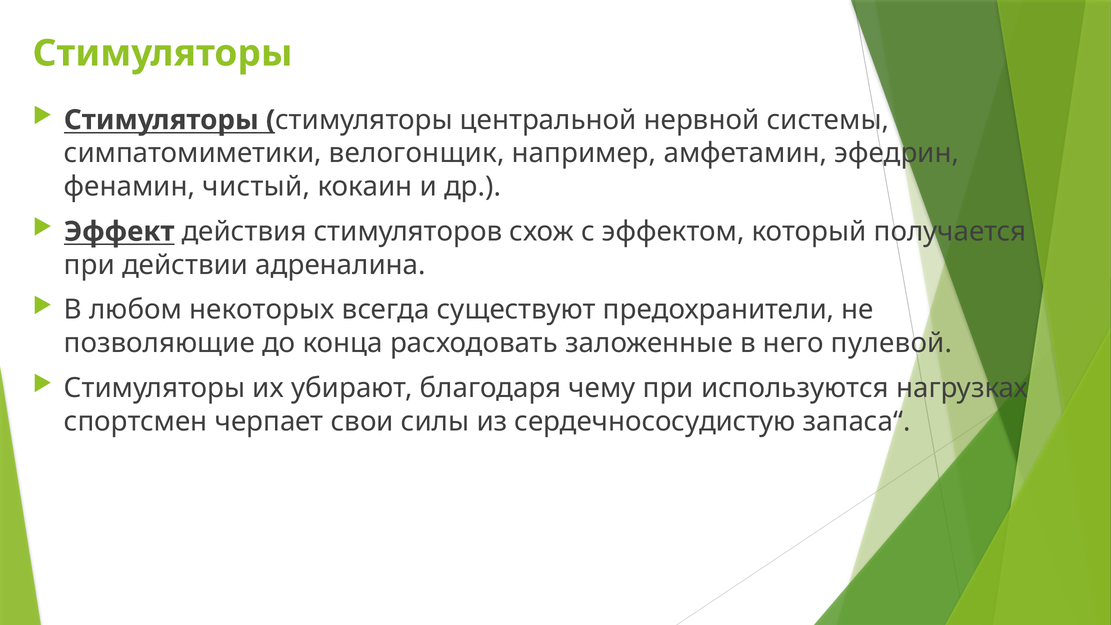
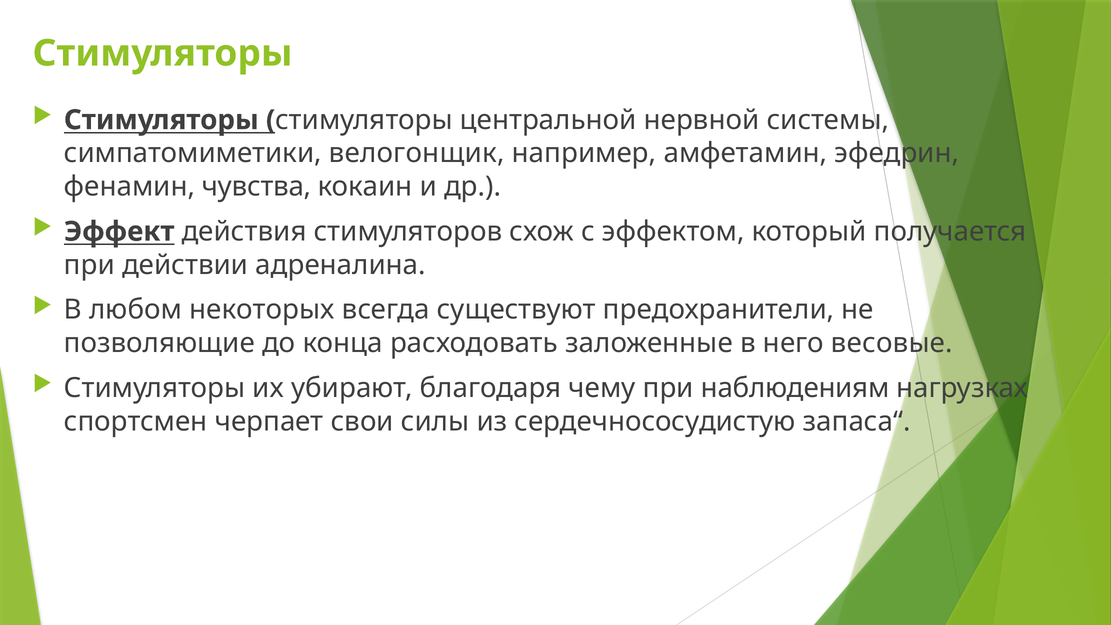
чистый: чистый -> чувства
пулевой: пулевой -> весовые
используются: используются -> наблюдениям
